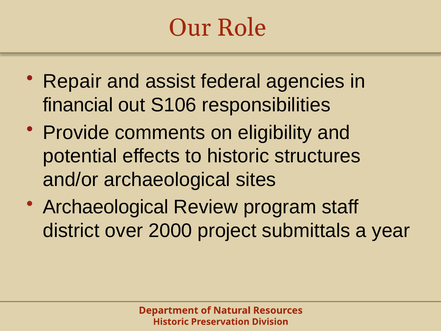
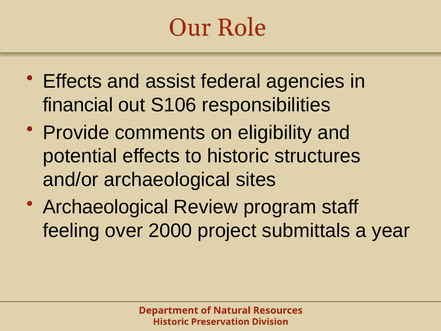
Repair at (72, 81): Repair -> Effects
district: district -> feeling
